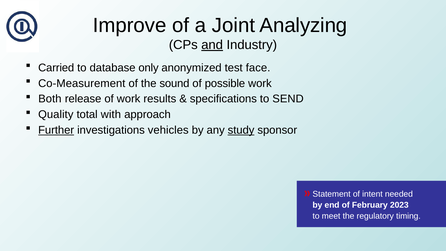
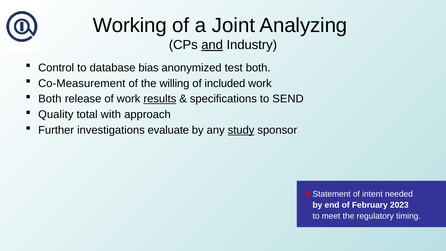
Improve: Improve -> Working
Carried: Carried -> Control
only: only -> bias
test face: face -> both
sound: sound -> willing
possible: possible -> included
results underline: none -> present
Further underline: present -> none
vehicles: vehicles -> evaluate
